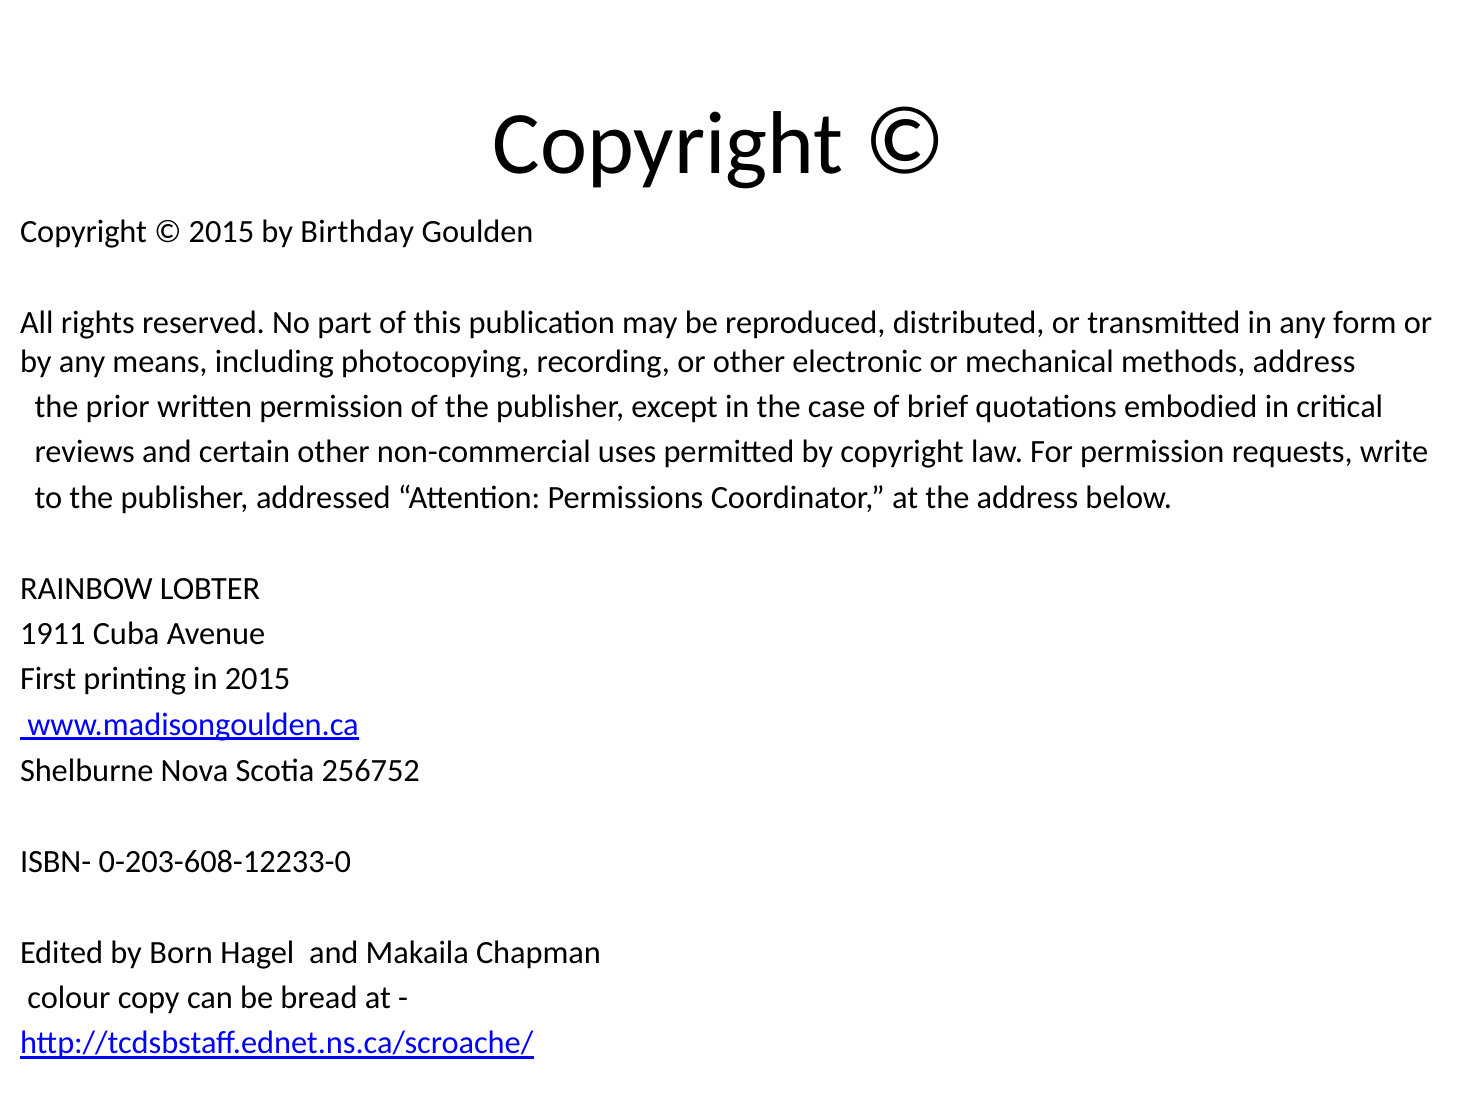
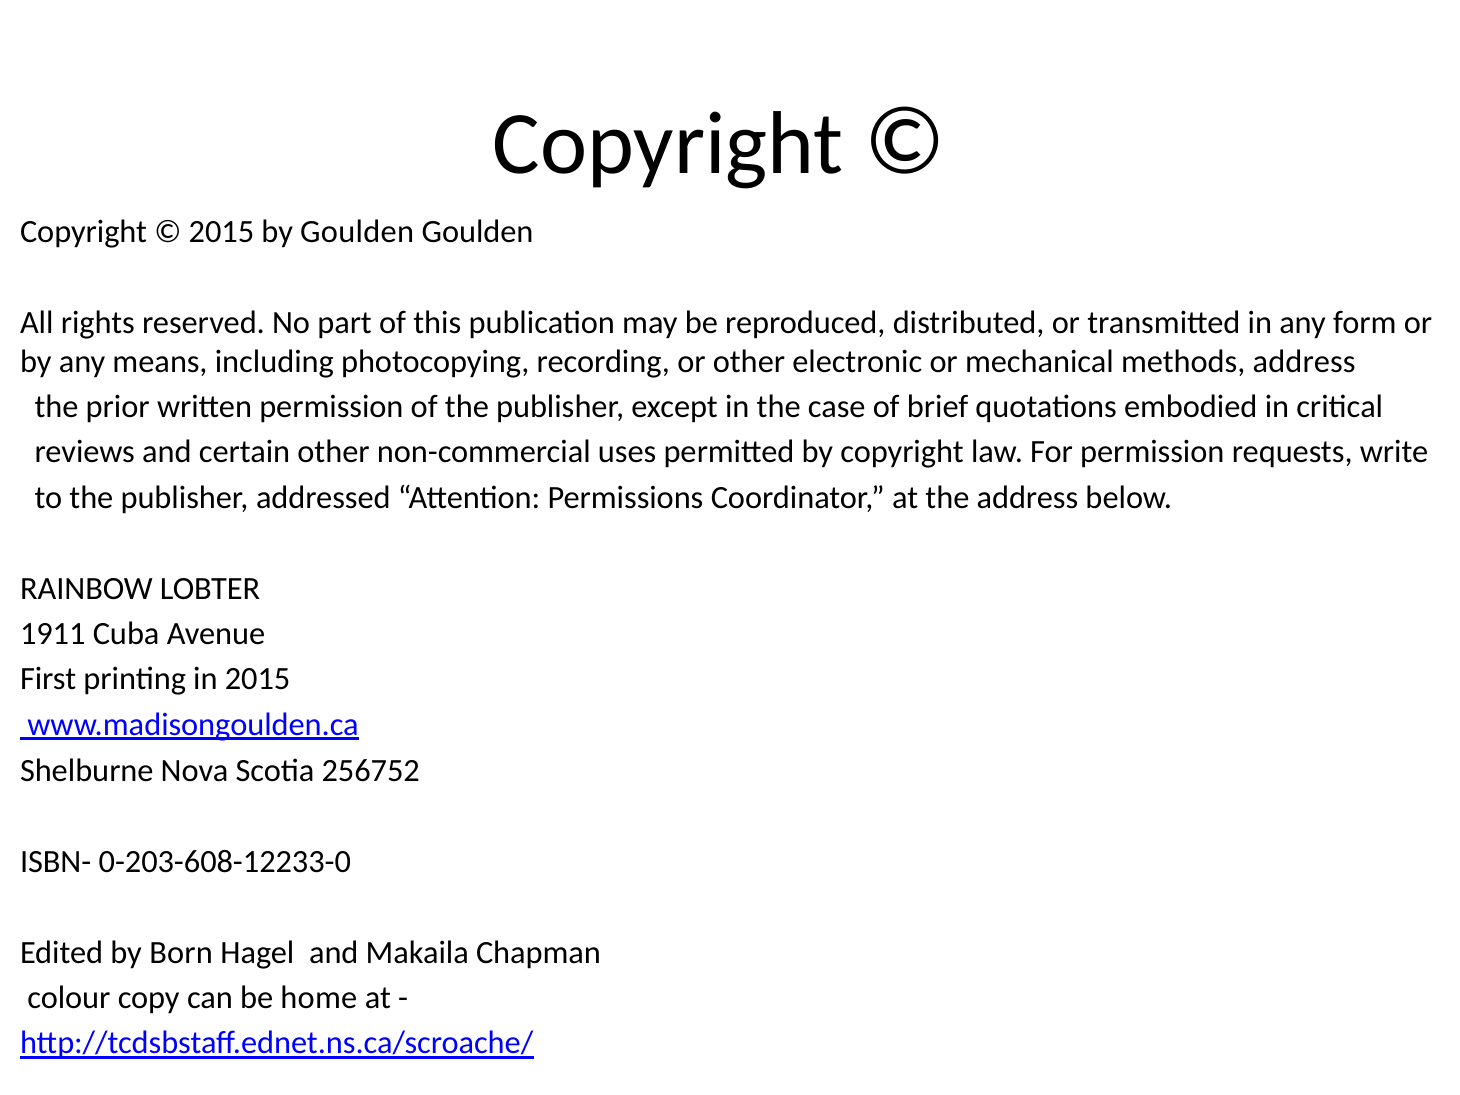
by Birthday: Birthday -> Goulden
bread: bread -> home
